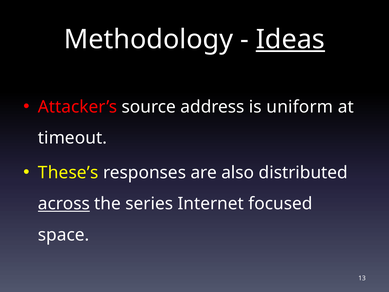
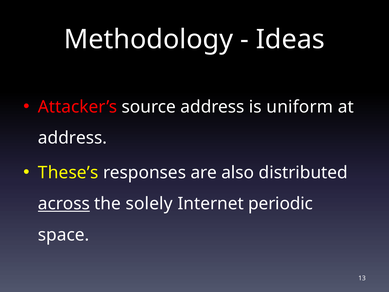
Ideas underline: present -> none
timeout at (72, 138): timeout -> address
series: series -> solely
focused: focused -> periodic
